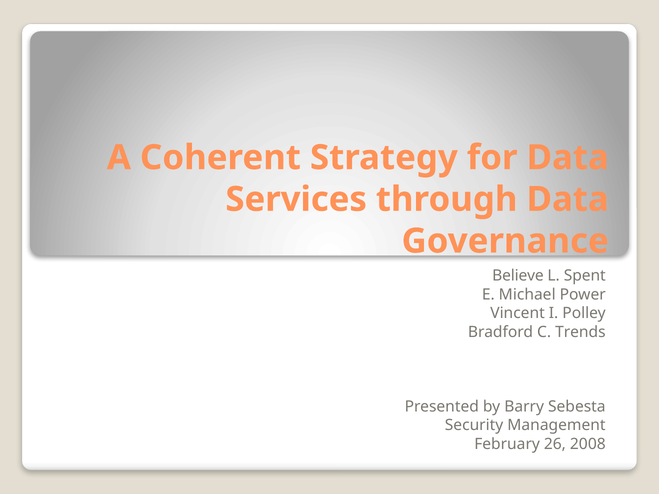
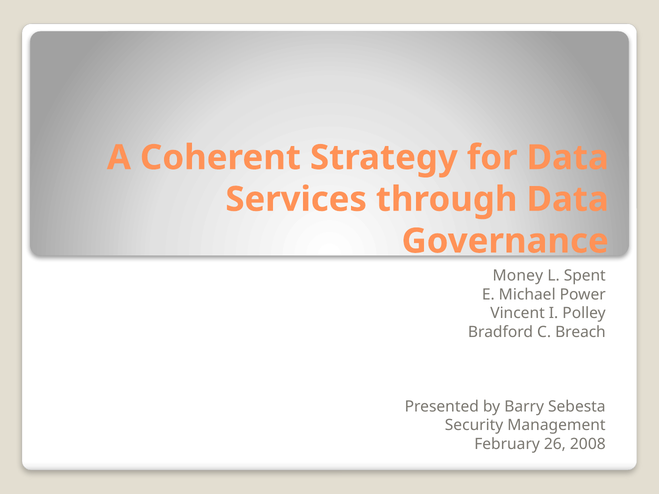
Believe: Believe -> Money
Trends: Trends -> Breach
